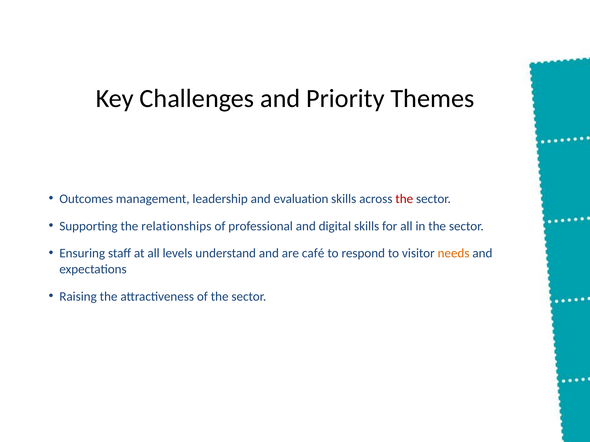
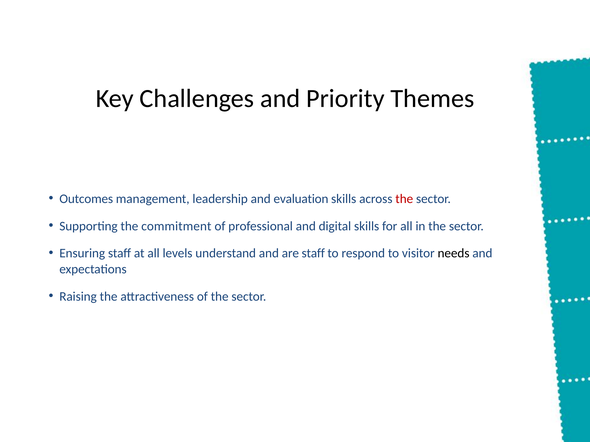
relationships: relationships -> commitment
are café: café -> staff
needs colour: orange -> black
